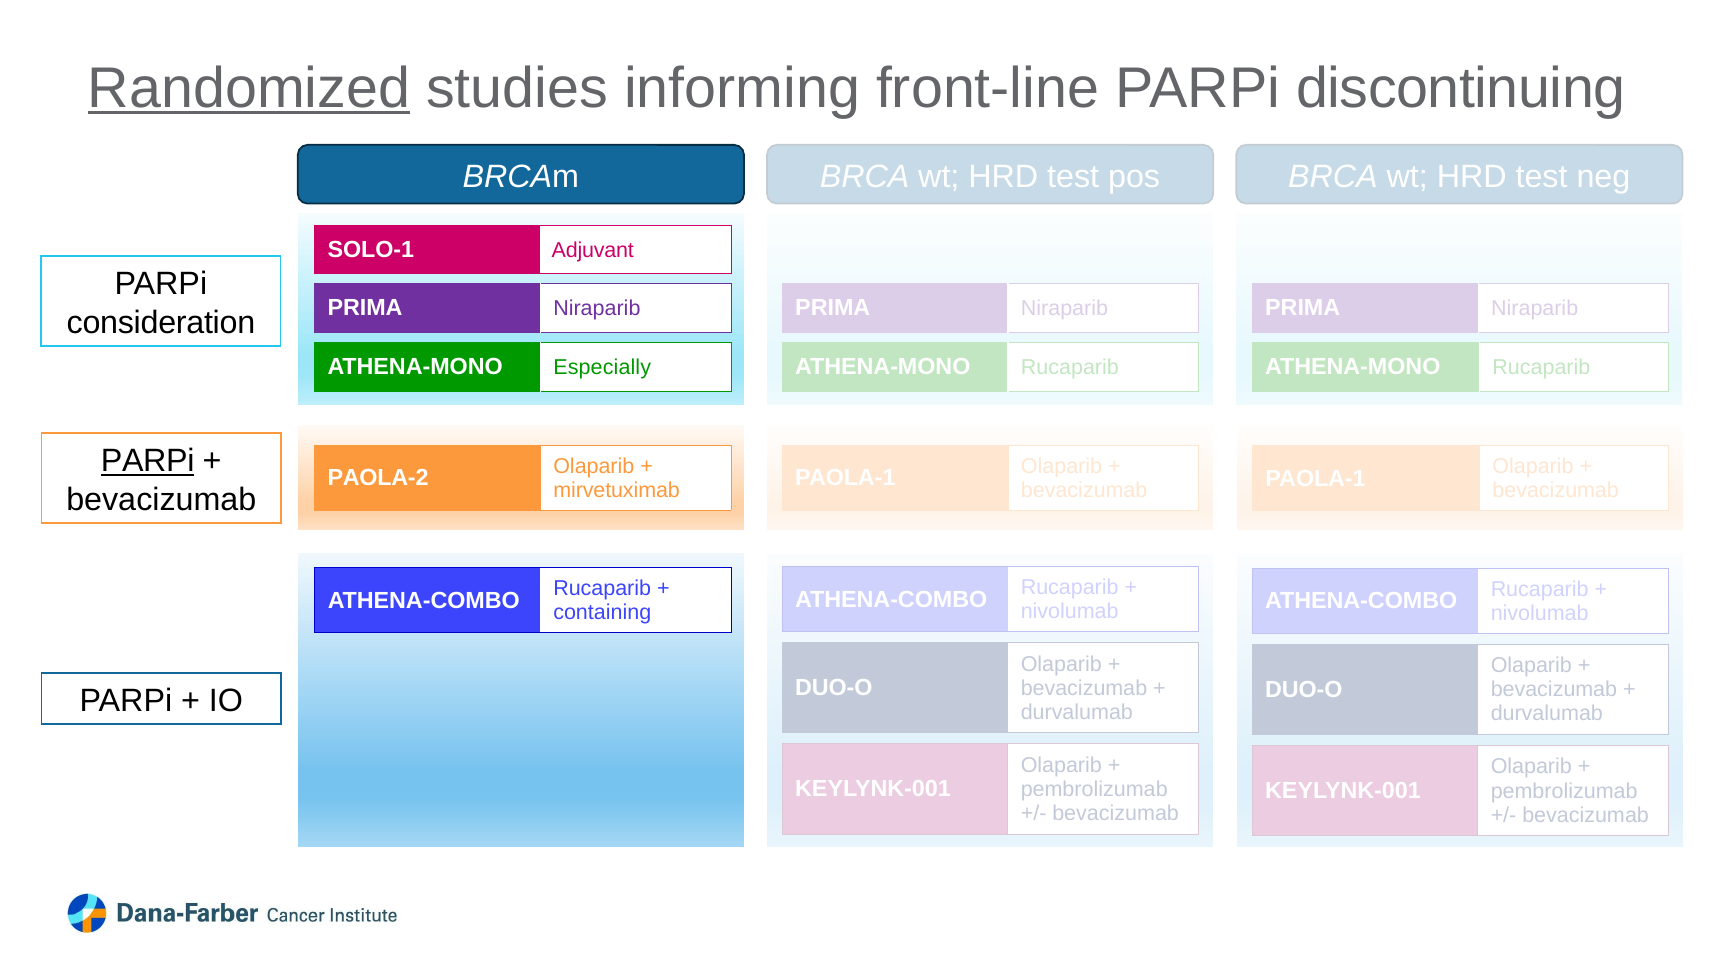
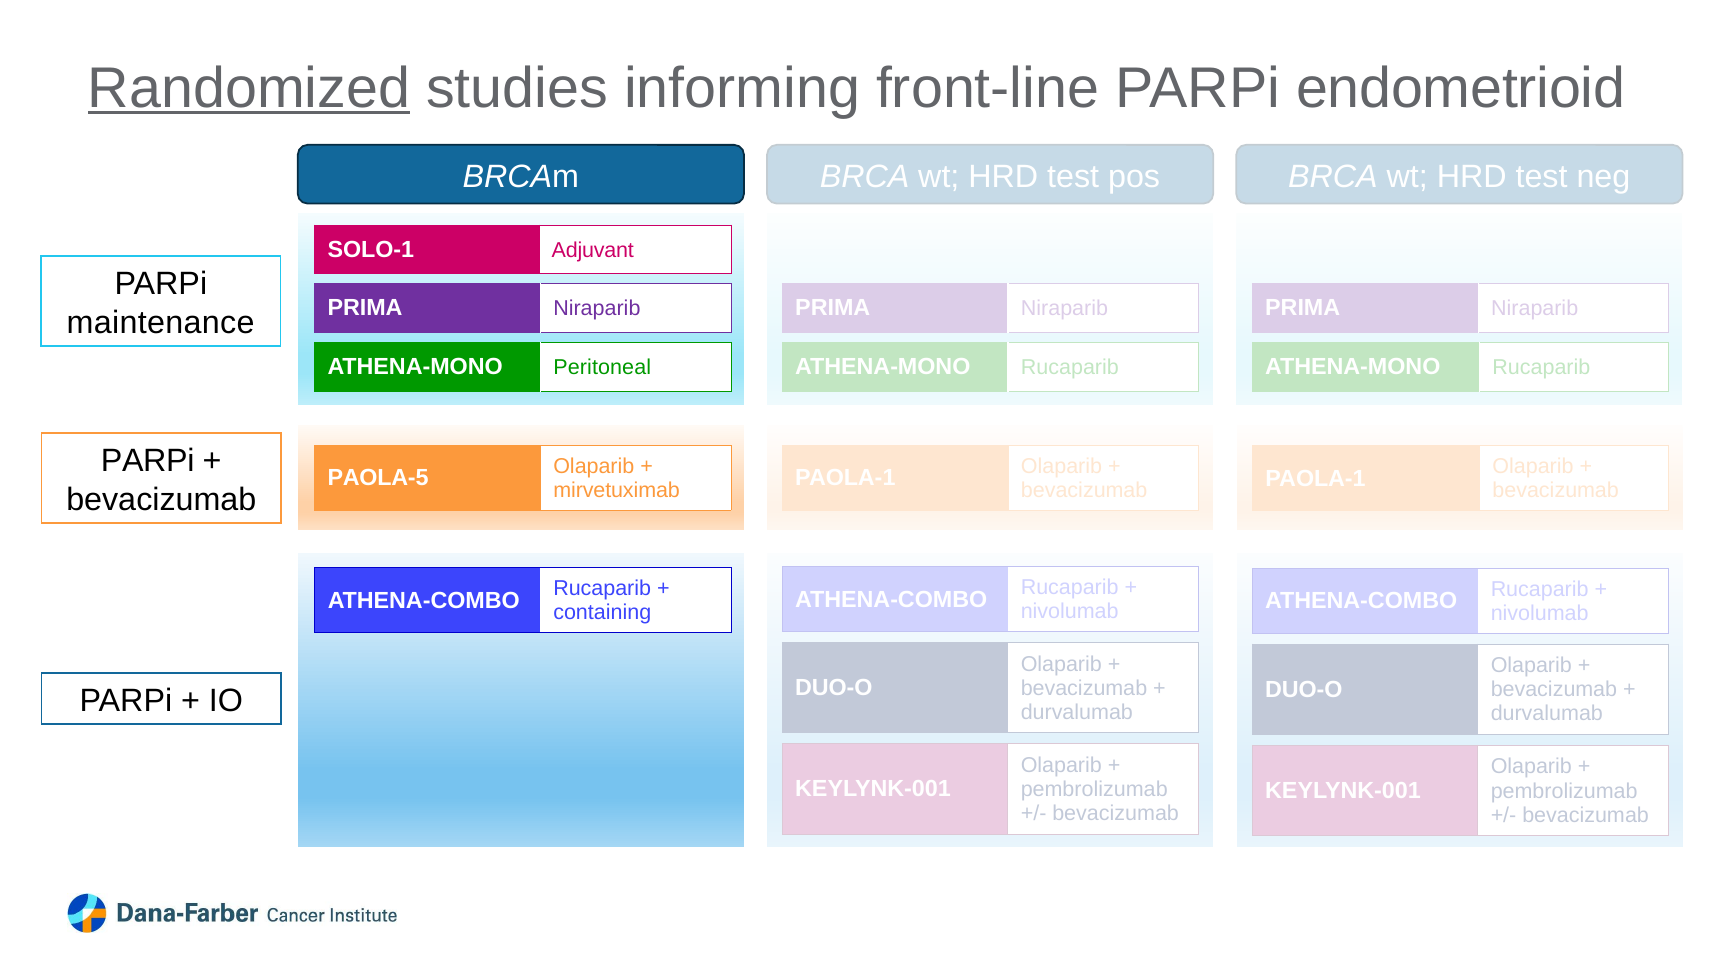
discontinuing: discontinuing -> endometrioid
consideration: consideration -> maintenance
Especially: Especially -> Peritoneal
PARPi at (148, 461) underline: present -> none
PAOLA-2: PAOLA-2 -> PAOLA-5
